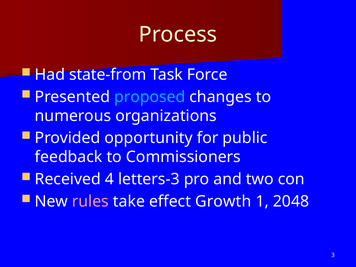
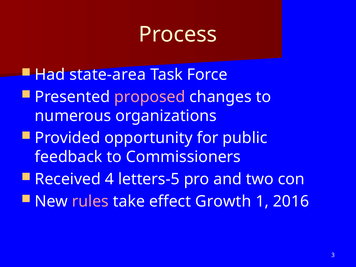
state-from: state-from -> state-area
proposed colour: light blue -> pink
letters-3: letters-3 -> letters-5
2048: 2048 -> 2016
